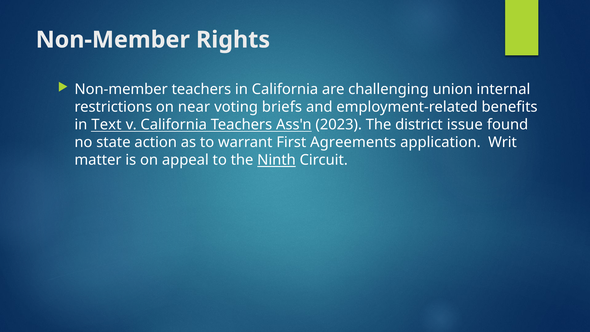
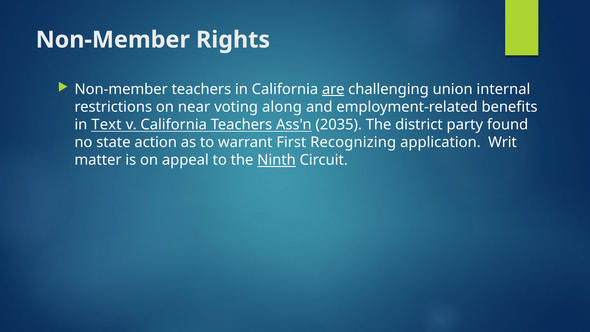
are underline: none -> present
briefs: briefs -> along
2023: 2023 -> 2035
issue: issue -> party
Agreements: Agreements -> Recognizing
